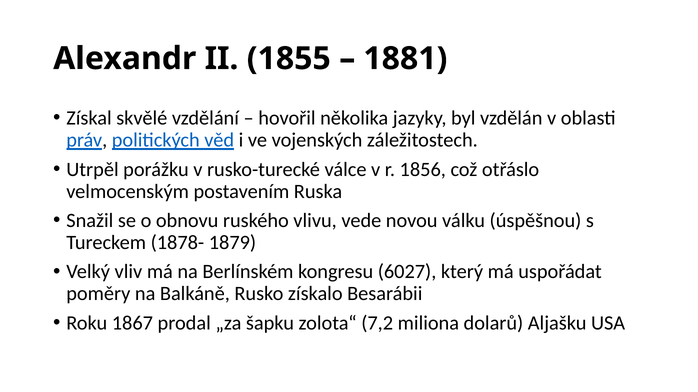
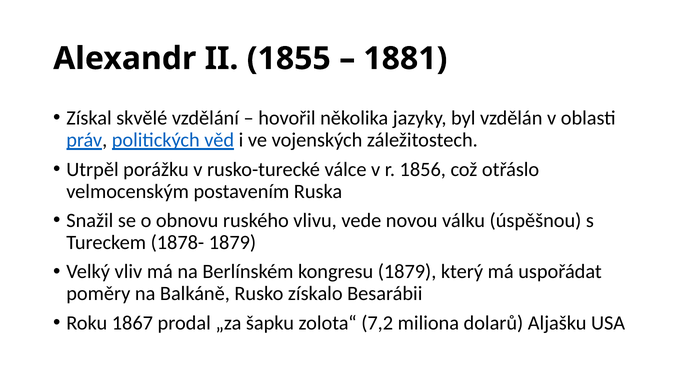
kongresu 6027: 6027 -> 1879
